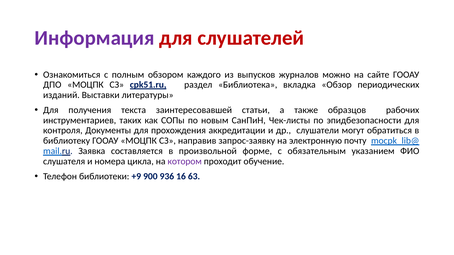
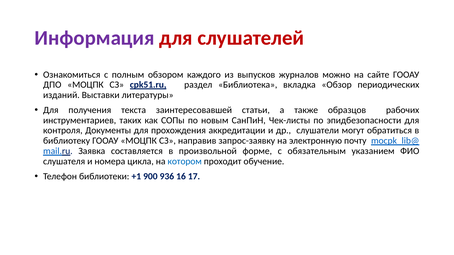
котором colour: purple -> blue
+9: +9 -> +1
63: 63 -> 17
